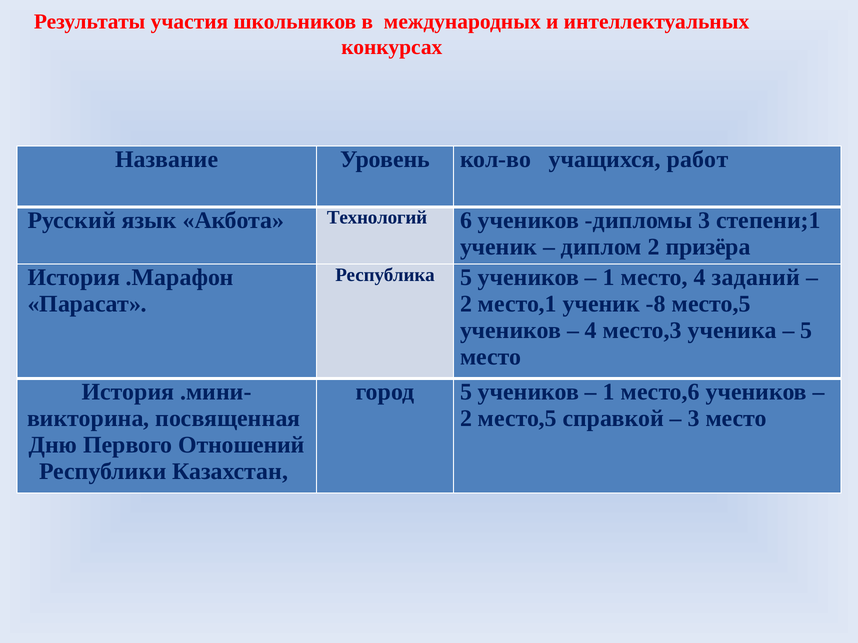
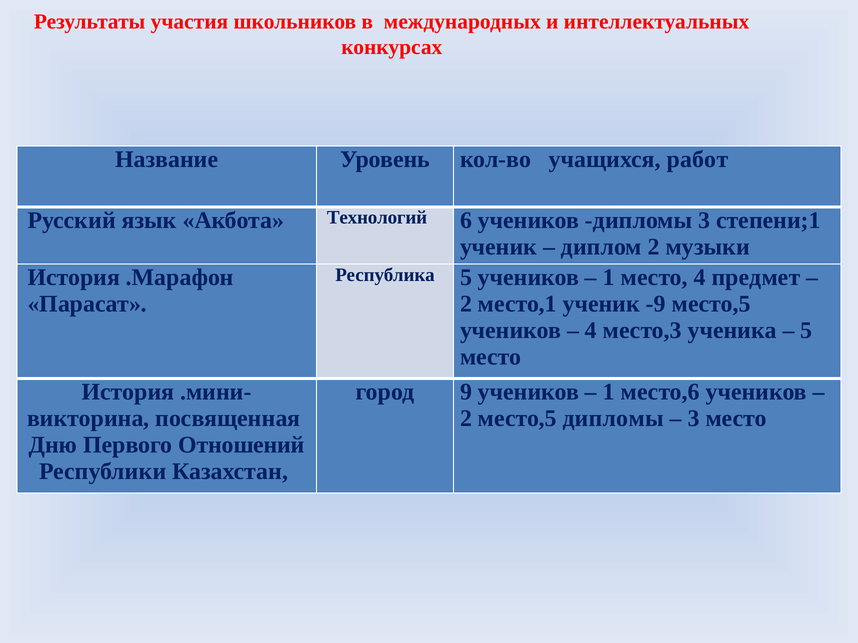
призёра: призёра -> музыки
заданий: заданий -> предмет
-8: -8 -> -9
город 5: 5 -> 9
место,5 справкой: справкой -> дипломы
